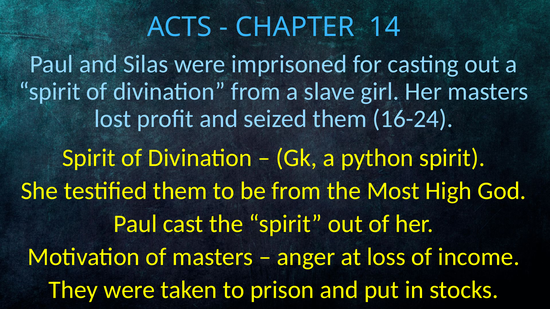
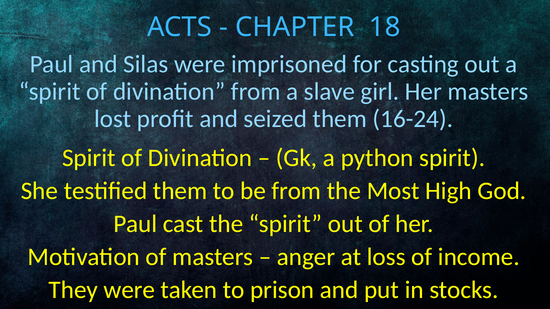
14: 14 -> 18
